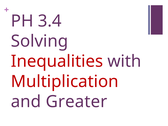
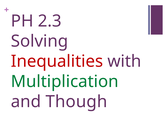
3.4: 3.4 -> 2.3
Multiplication colour: red -> green
Greater: Greater -> Though
